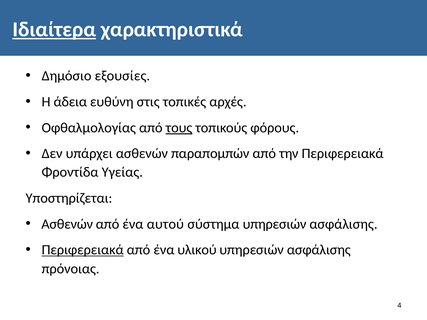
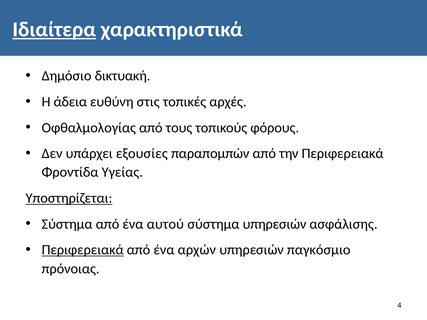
εξουσίες: εξουσίες -> δικτυακή
τους underline: present -> none
υπάρχει ασθενών: ασθενών -> εξουσίες
Υποστηρίζεται underline: none -> present
Ασθενών at (67, 224): Ασθενών -> Σύστημα
υλικού: υλικού -> αρχών
ασφάλισης at (319, 250): ασφάλισης -> παγκόσμιο
